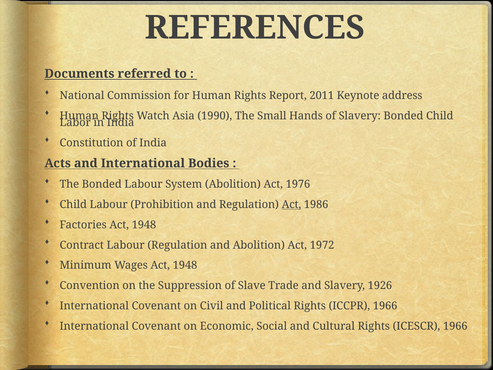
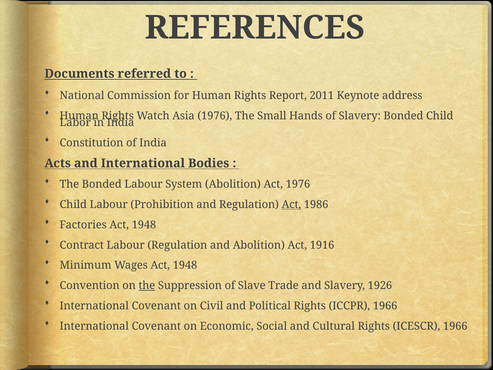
Asia 1990: 1990 -> 1976
1972: 1972 -> 1916
the at (147, 285) underline: none -> present
